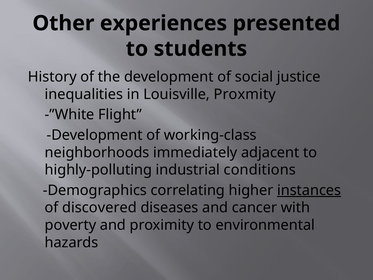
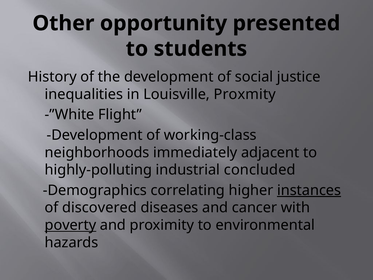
experiences: experiences -> opportunity
conditions: conditions -> concluded
poverty underline: none -> present
